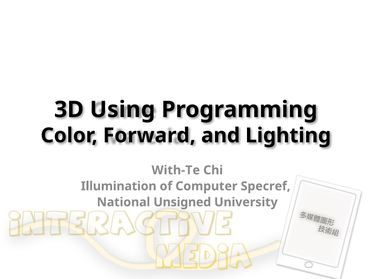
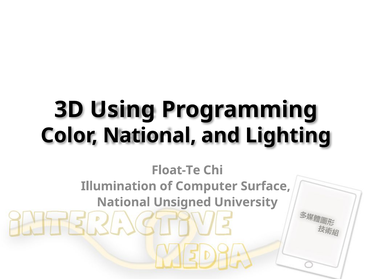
Color Forward: Forward -> National
With-Te: With-Te -> Float-Te
Specref: Specref -> Surface
